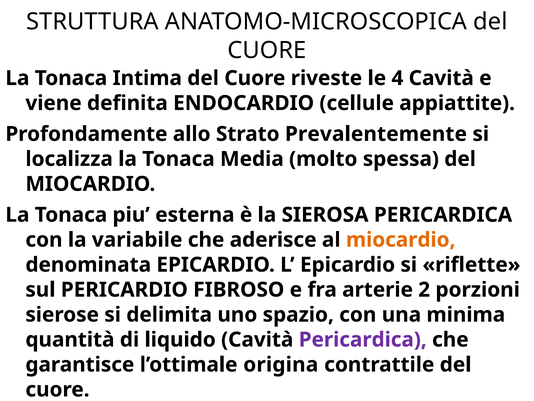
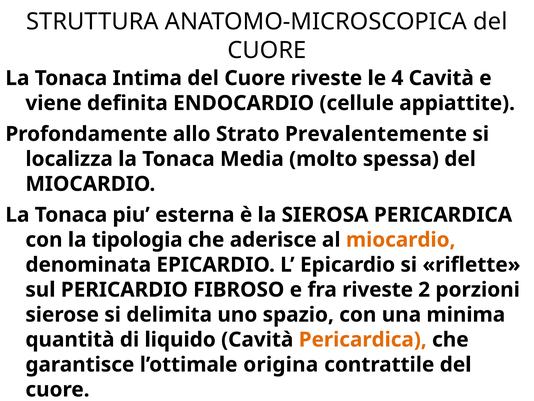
variabile: variabile -> tipologia
fra arterie: arterie -> riveste
Pericardica at (363, 339) colour: purple -> orange
